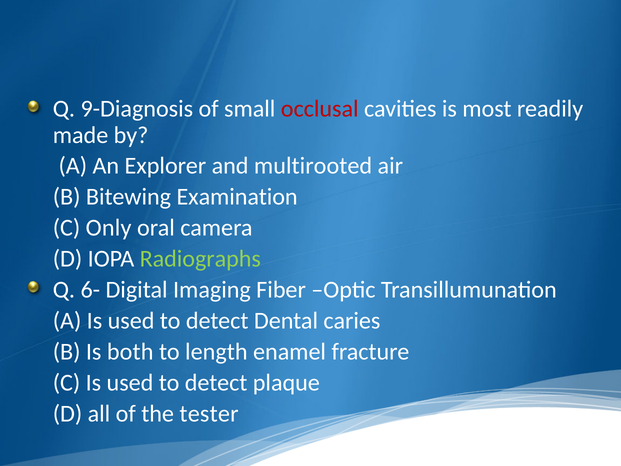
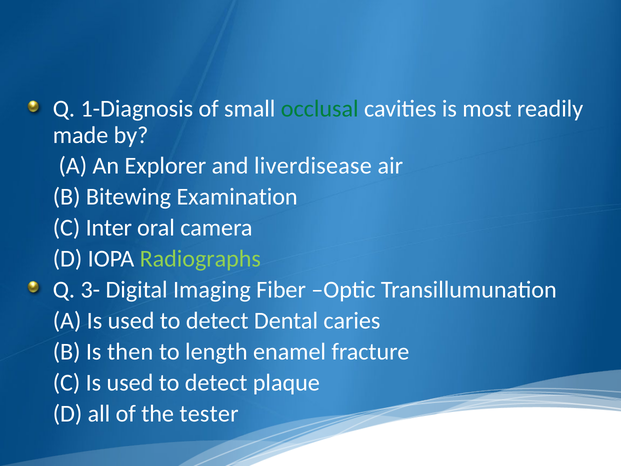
9-Diagnosis: 9-Diagnosis -> 1-Diagnosis
occlusal colour: red -> green
multirooted: multirooted -> liverdisease
Only: Only -> Inter
6-: 6- -> 3-
both: both -> then
